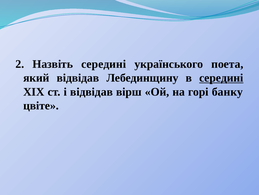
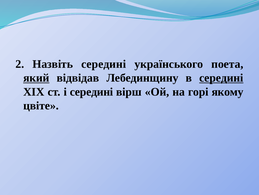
який underline: none -> present
і відвідав: відвідав -> середині
банку: банку -> якому
